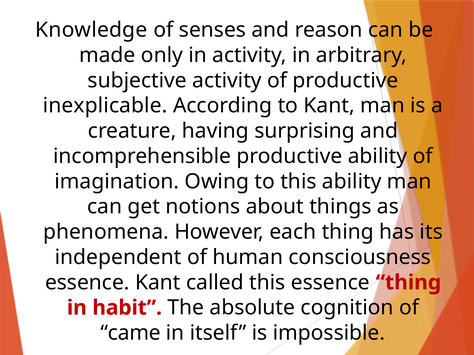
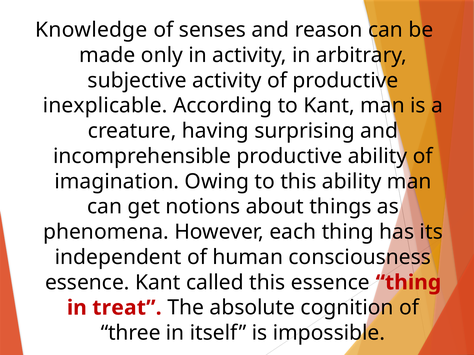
habit: habit -> treat
came: came -> three
